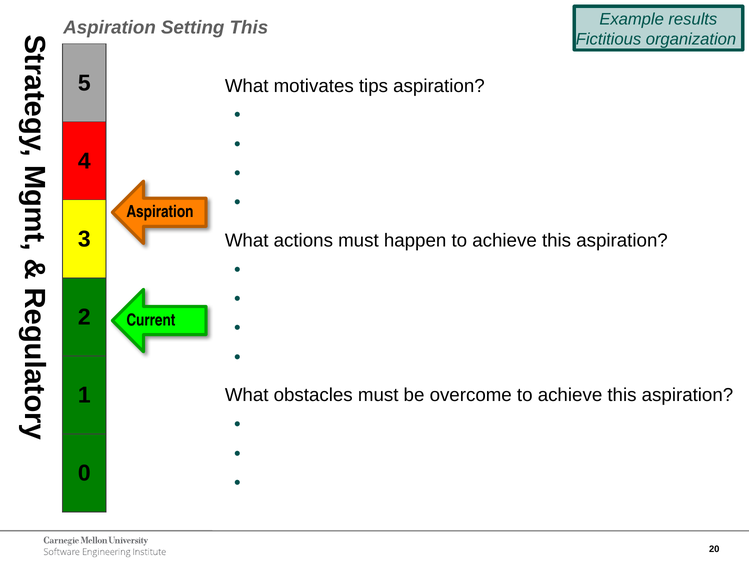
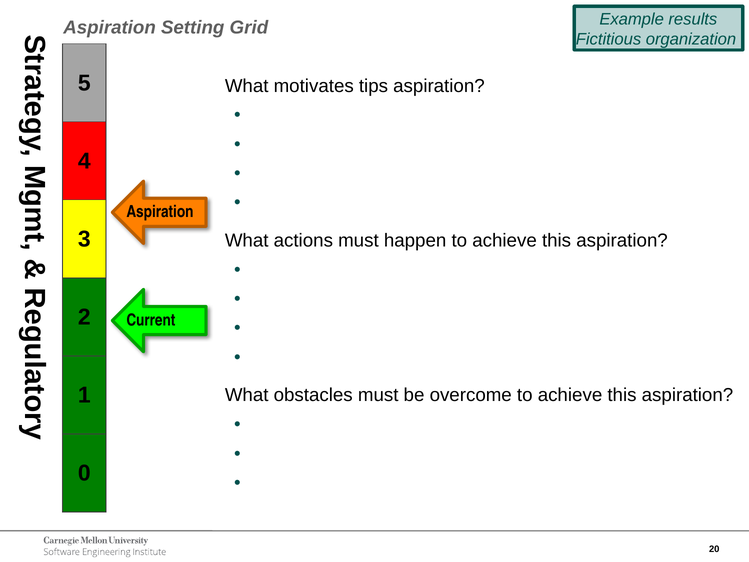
Setting This: This -> Grid
